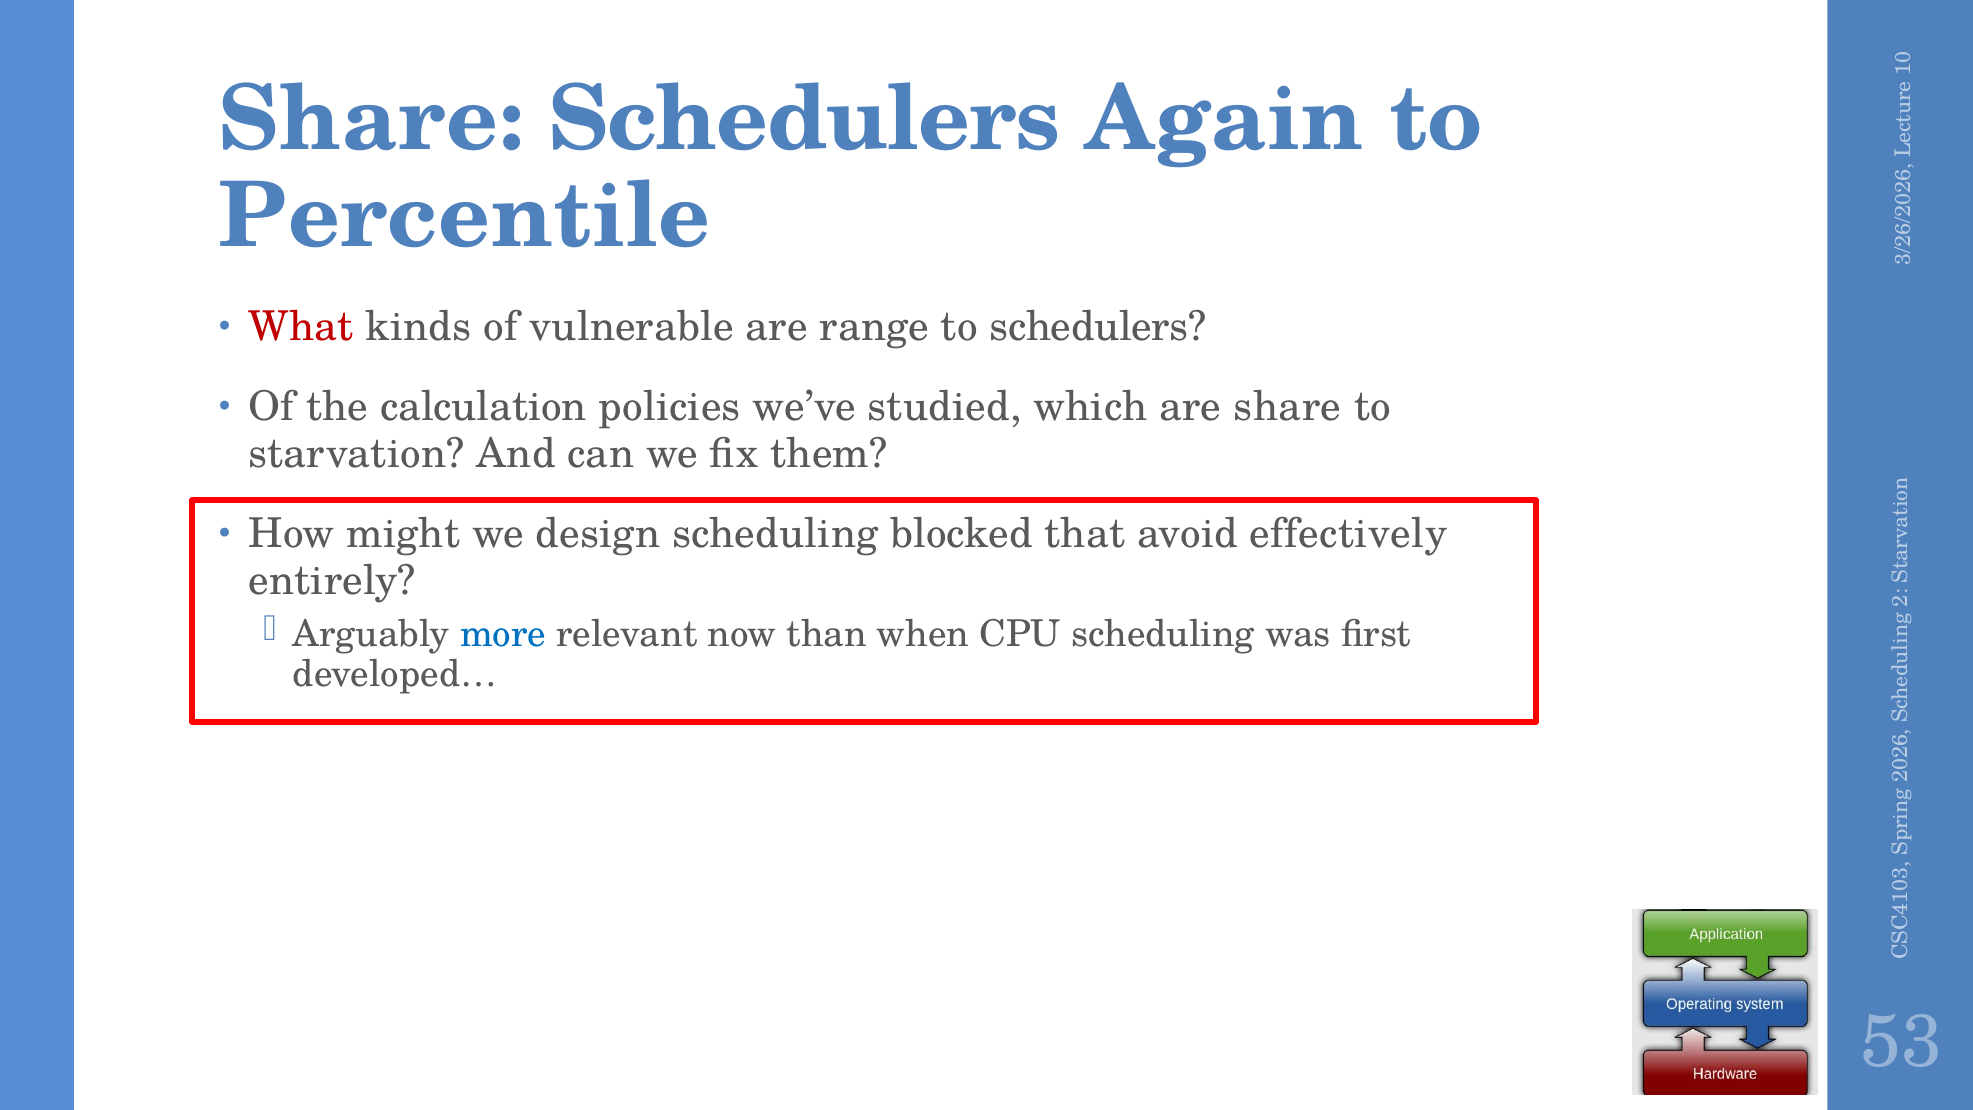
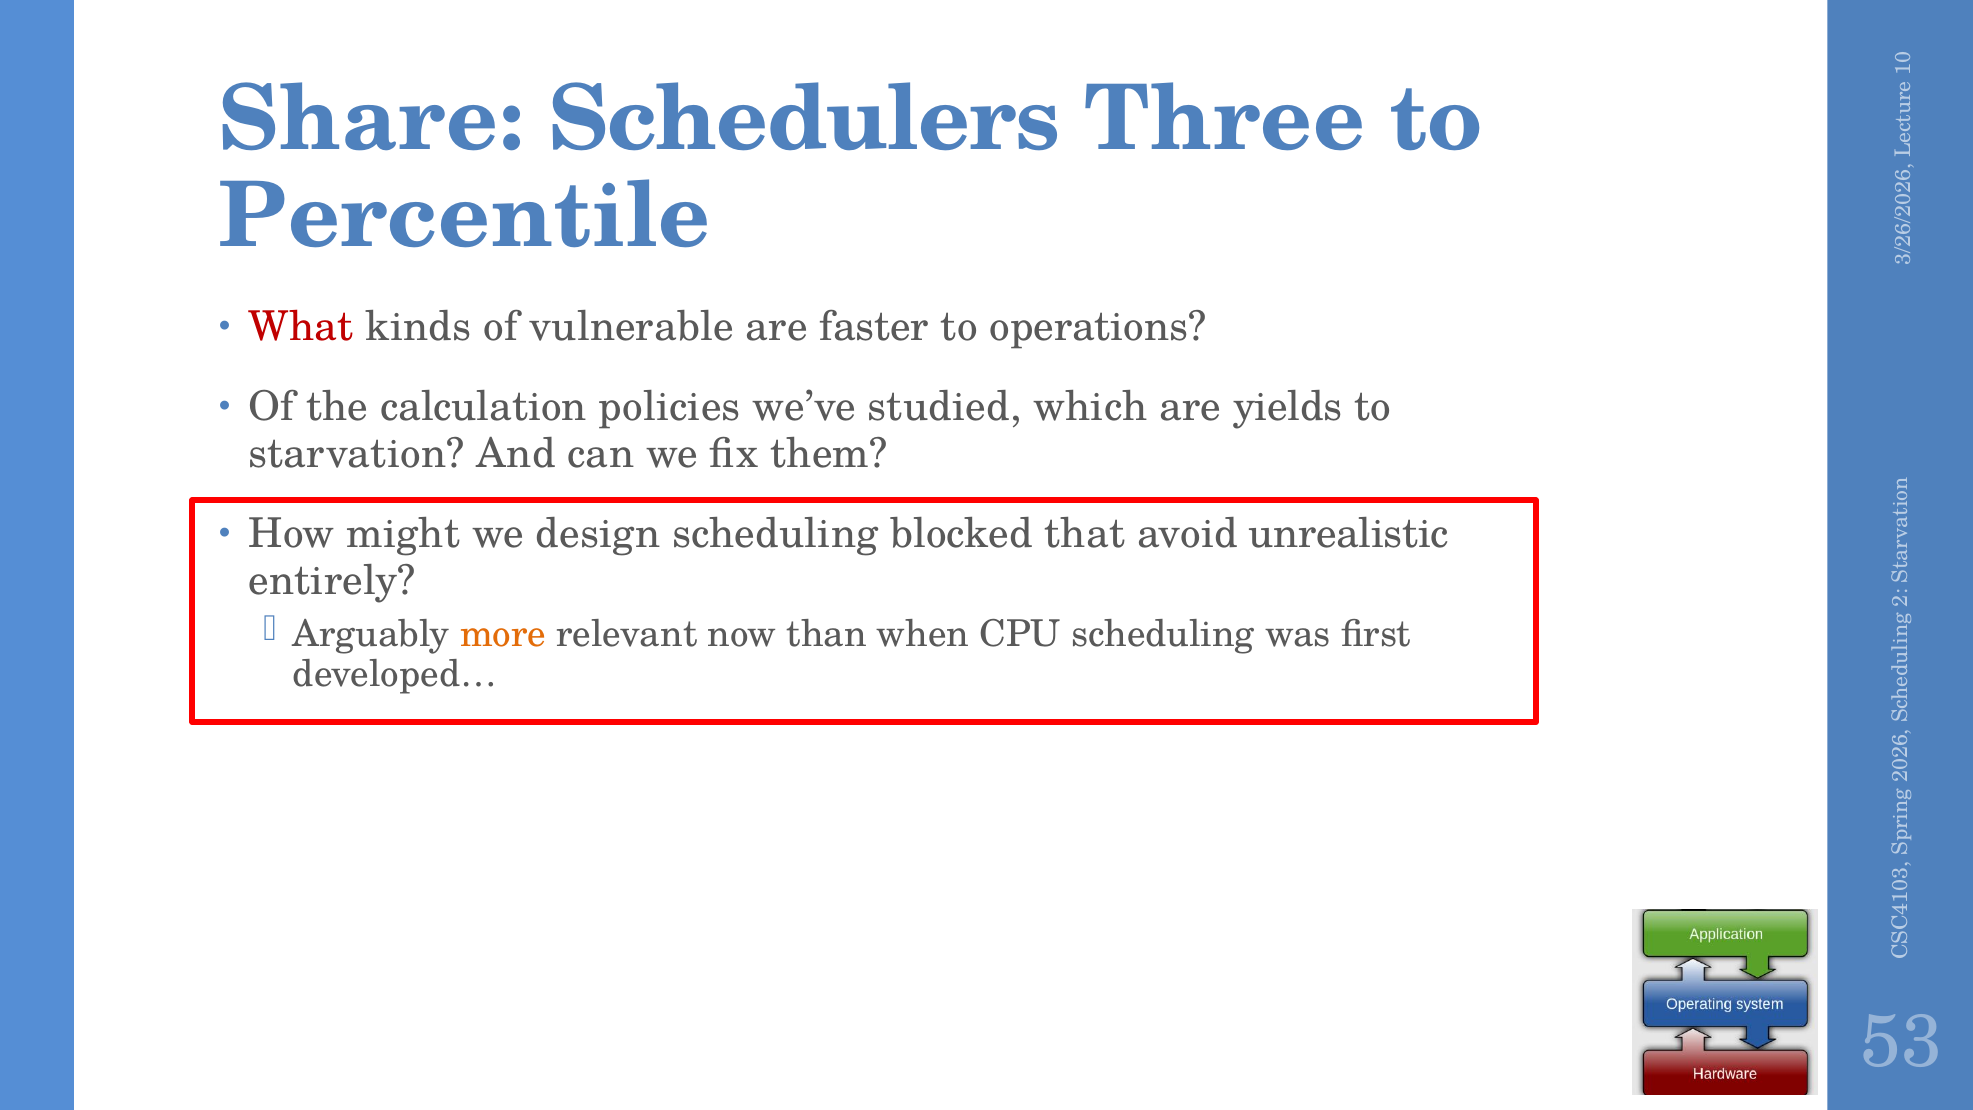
Again: Again -> Three
range: range -> faster
to schedulers: schedulers -> operations
are share: share -> yields
effectively: effectively -> unrealistic
more colour: blue -> orange
